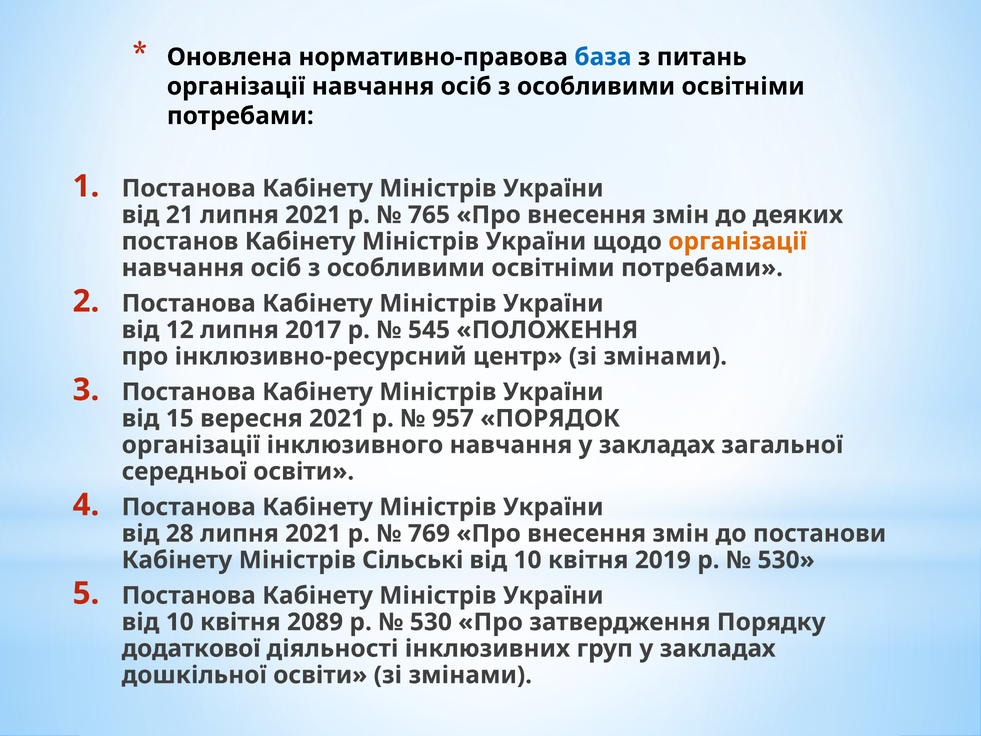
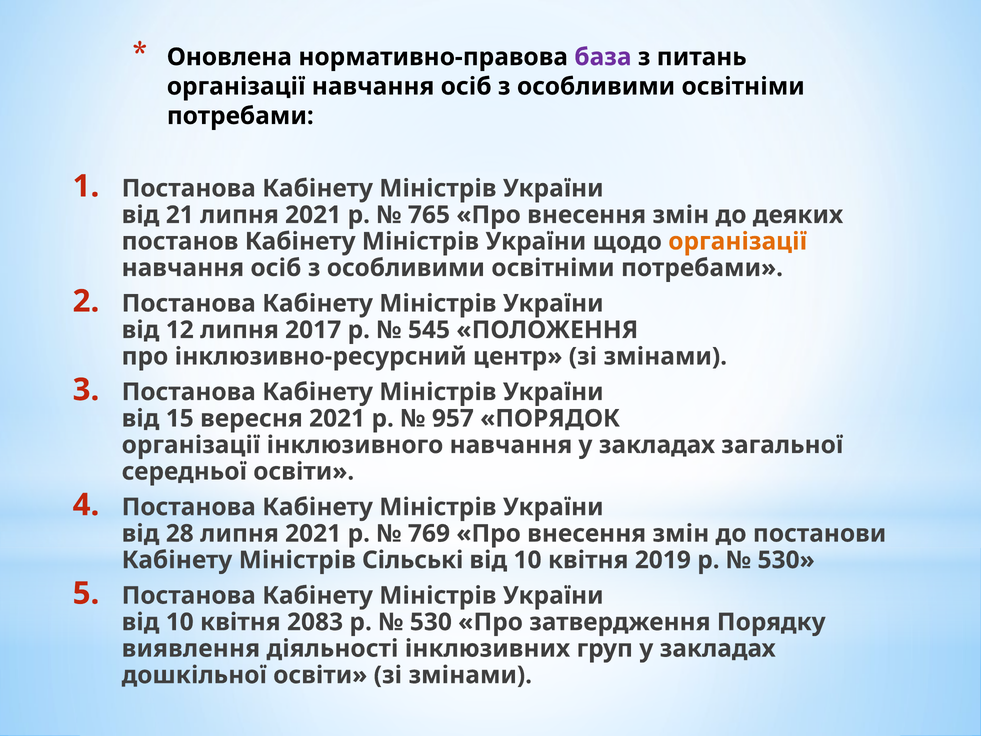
база colour: blue -> purple
2089: 2089 -> 2083
додаткової: додаткової -> виявлення
